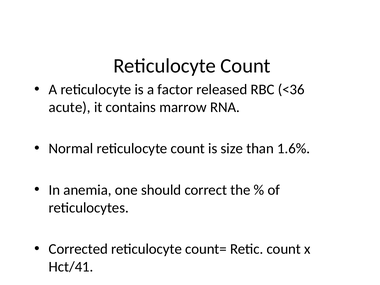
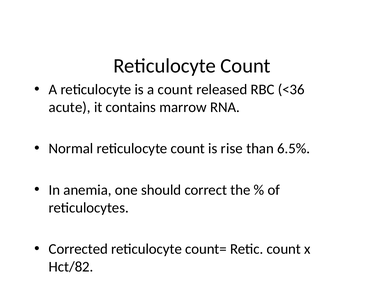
a factor: factor -> count
size: size -> rise
1.6%: 1.6% -> 6.5%
Hct/41: Hct/41 -> Hct/82
